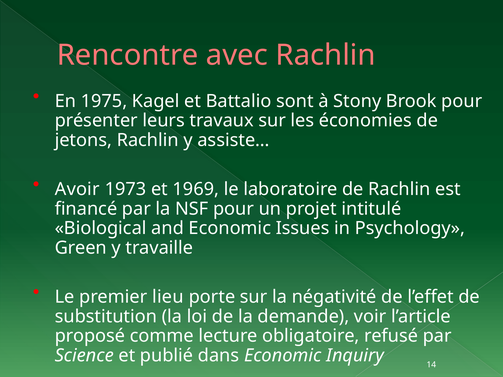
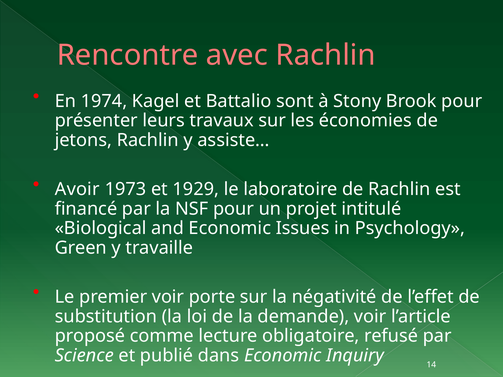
1975: 1975 -> 1974
1969: 1969 -> 1929
premier lieu: lieu -> voir
